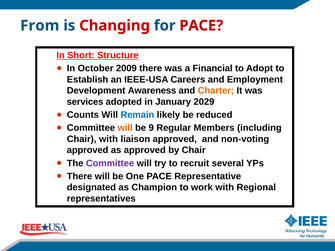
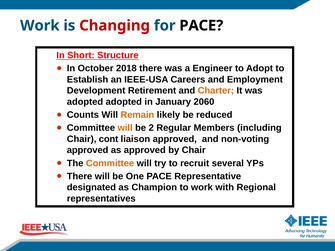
From at (40, 26): From -> Work
PACE at (201, 26) colour: red -> black
2009: 2009 -> 2018
Financial: Financial -> Engineer
Awareness: Awareness -> Retirement
services at (85, 102): services -> adopted
2029: 2029 -> 2060
Remain colour: blue -> orange
9: 9 -> 2
Chair with: with -> cont
Committee at (110, 163) colour: purple -> orange
